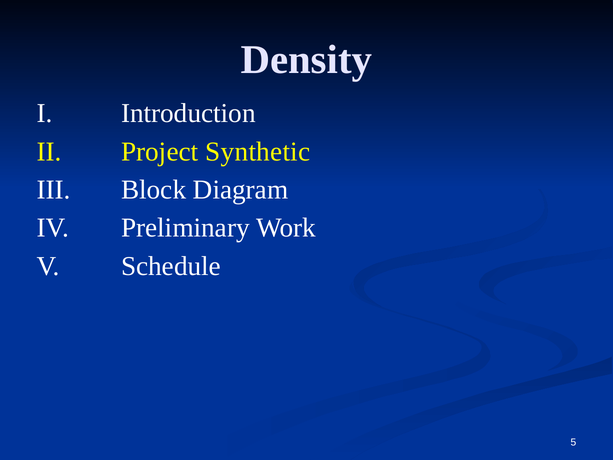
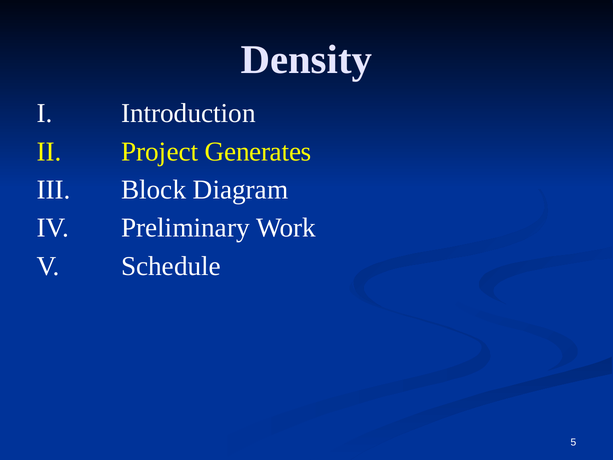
Synthetic: Synthetic -> Generates
